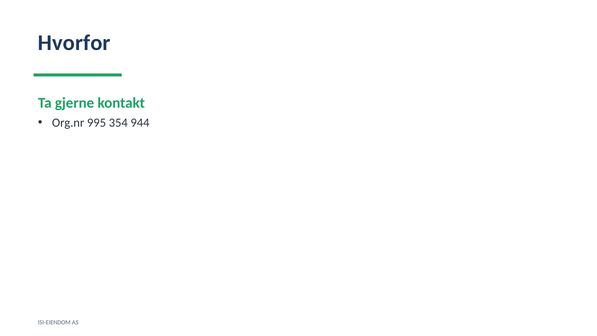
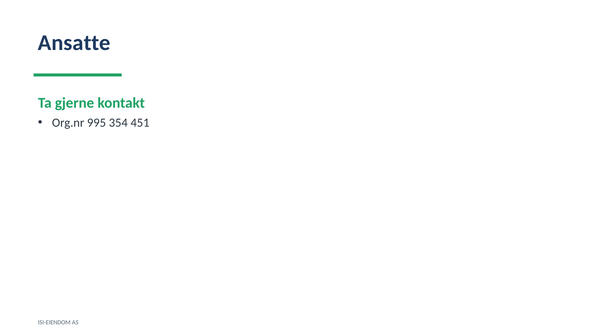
Hvorfor: Hvorfor -> Ansatte
944: 944 -> 451
